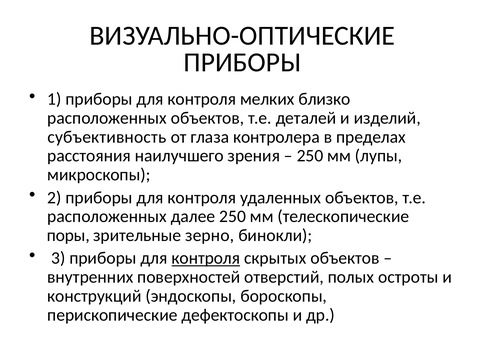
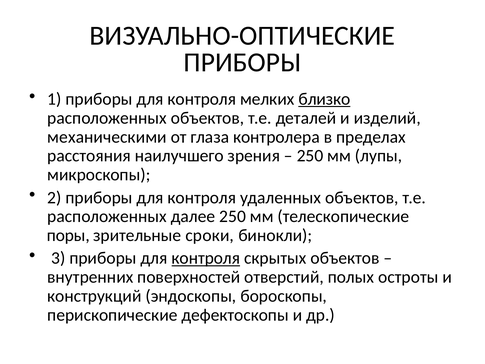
близко underline: none -> present
субъективность: субъективность -> механическими
зерно: зерно -> сроки
